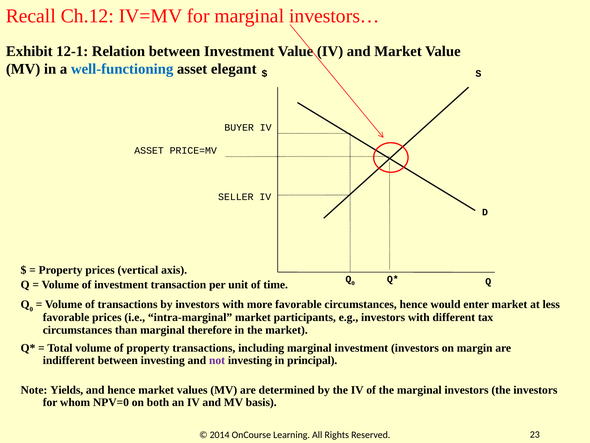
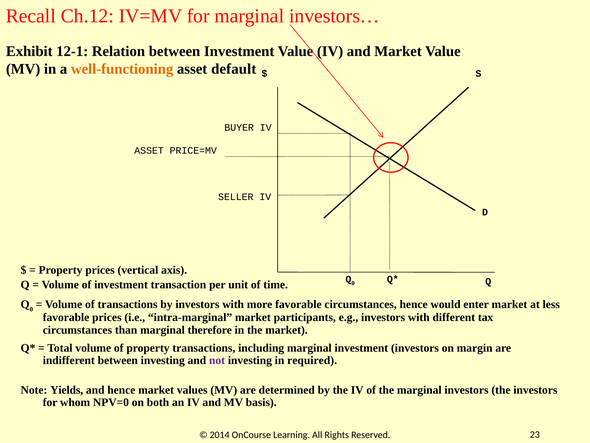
well-functioning colour: blue -> orange
elegant: elegant -> default
principal: principal -> required
